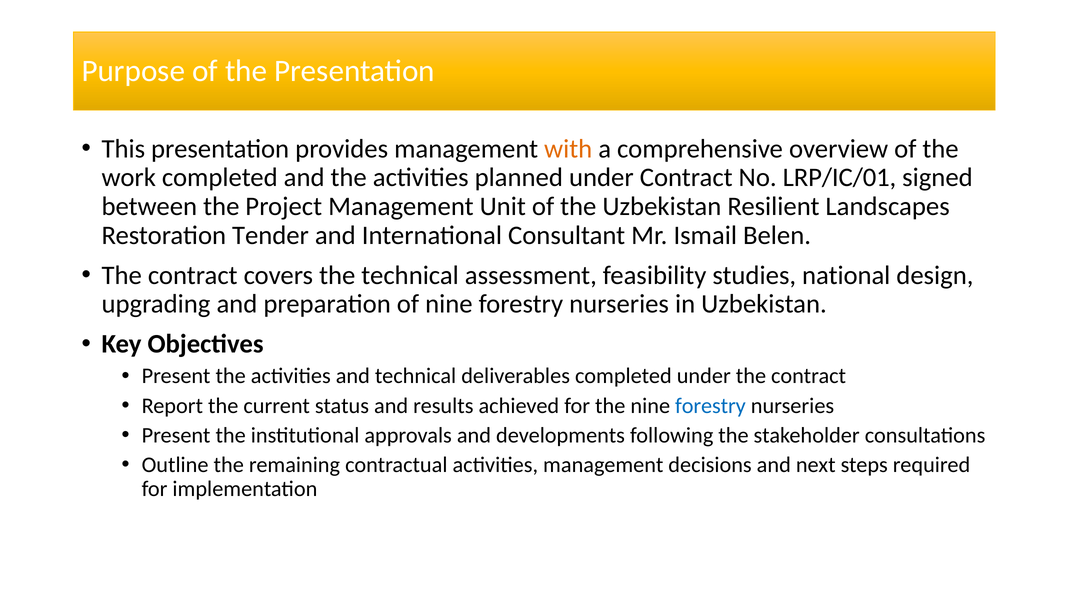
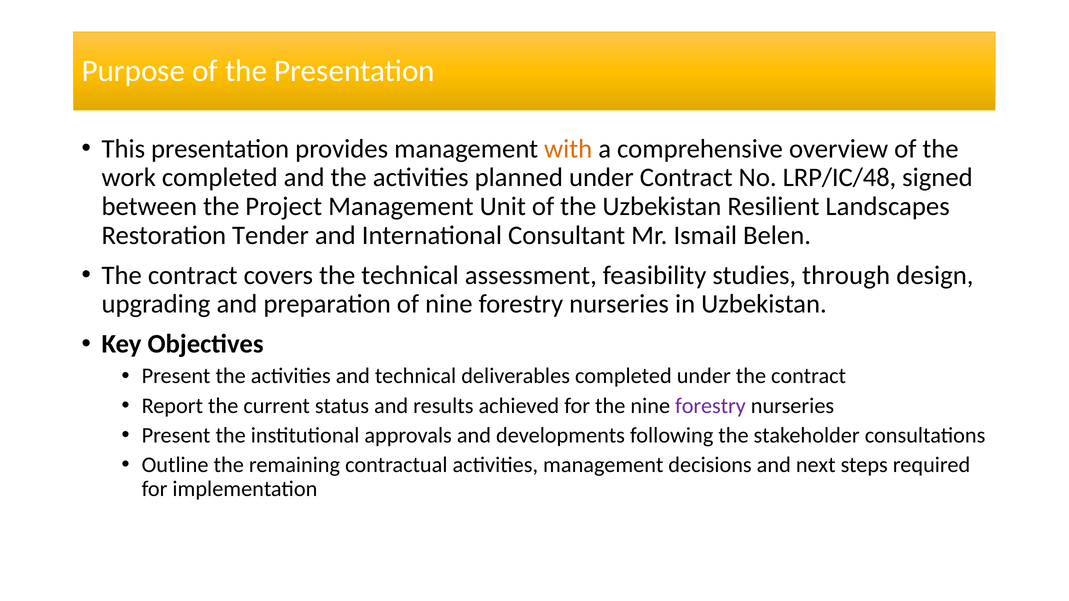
LRP/IC/01: LRP/IC/01 -> LRP/IC/48
national: national -> through
forestry at (710, 406) colour: blue -> purple
